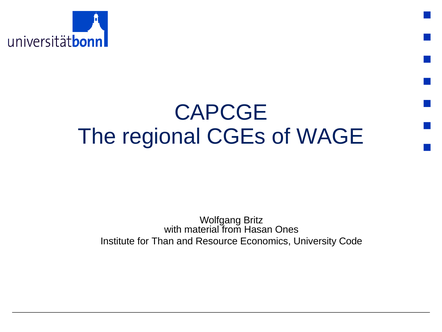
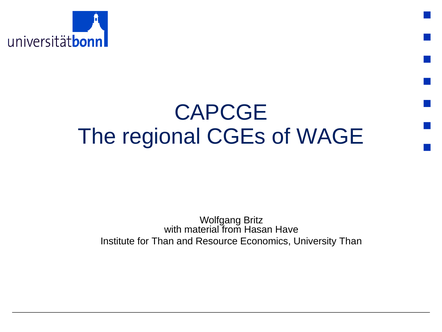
Ones: Ones -> Have
University Code: Code -> Than
